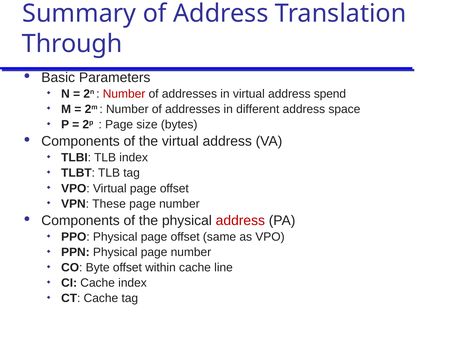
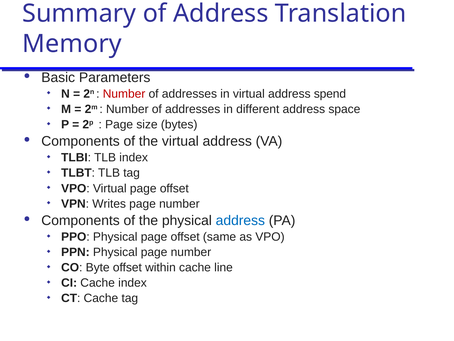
Through: Through -> Memory
These: These -> Writes
address at (240, 220) colour: red -> blue
